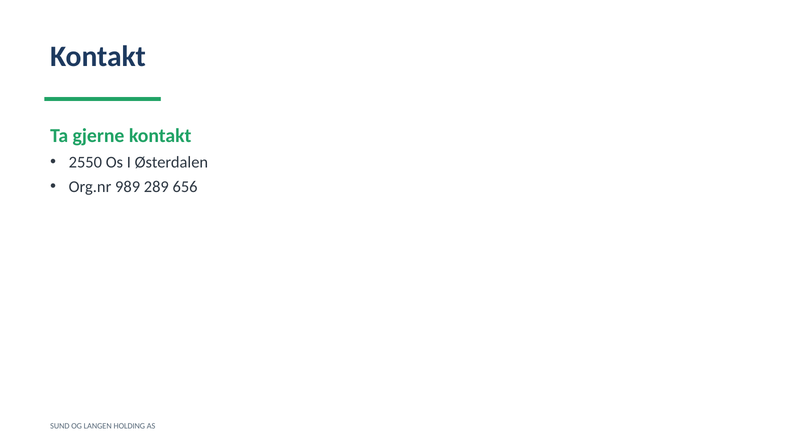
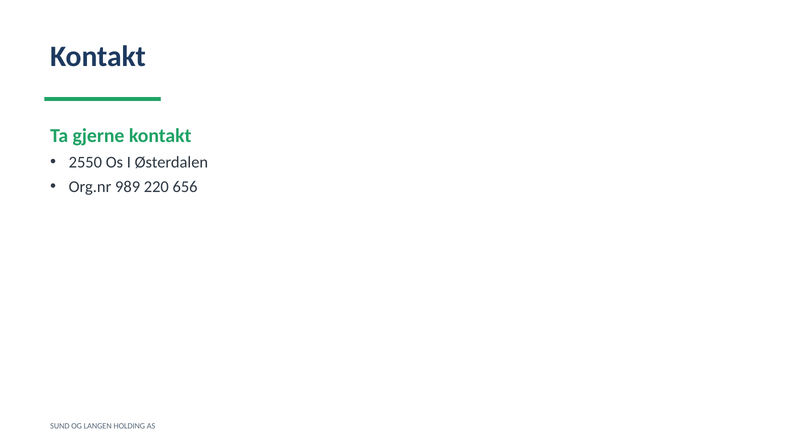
289: 289 -> 220
